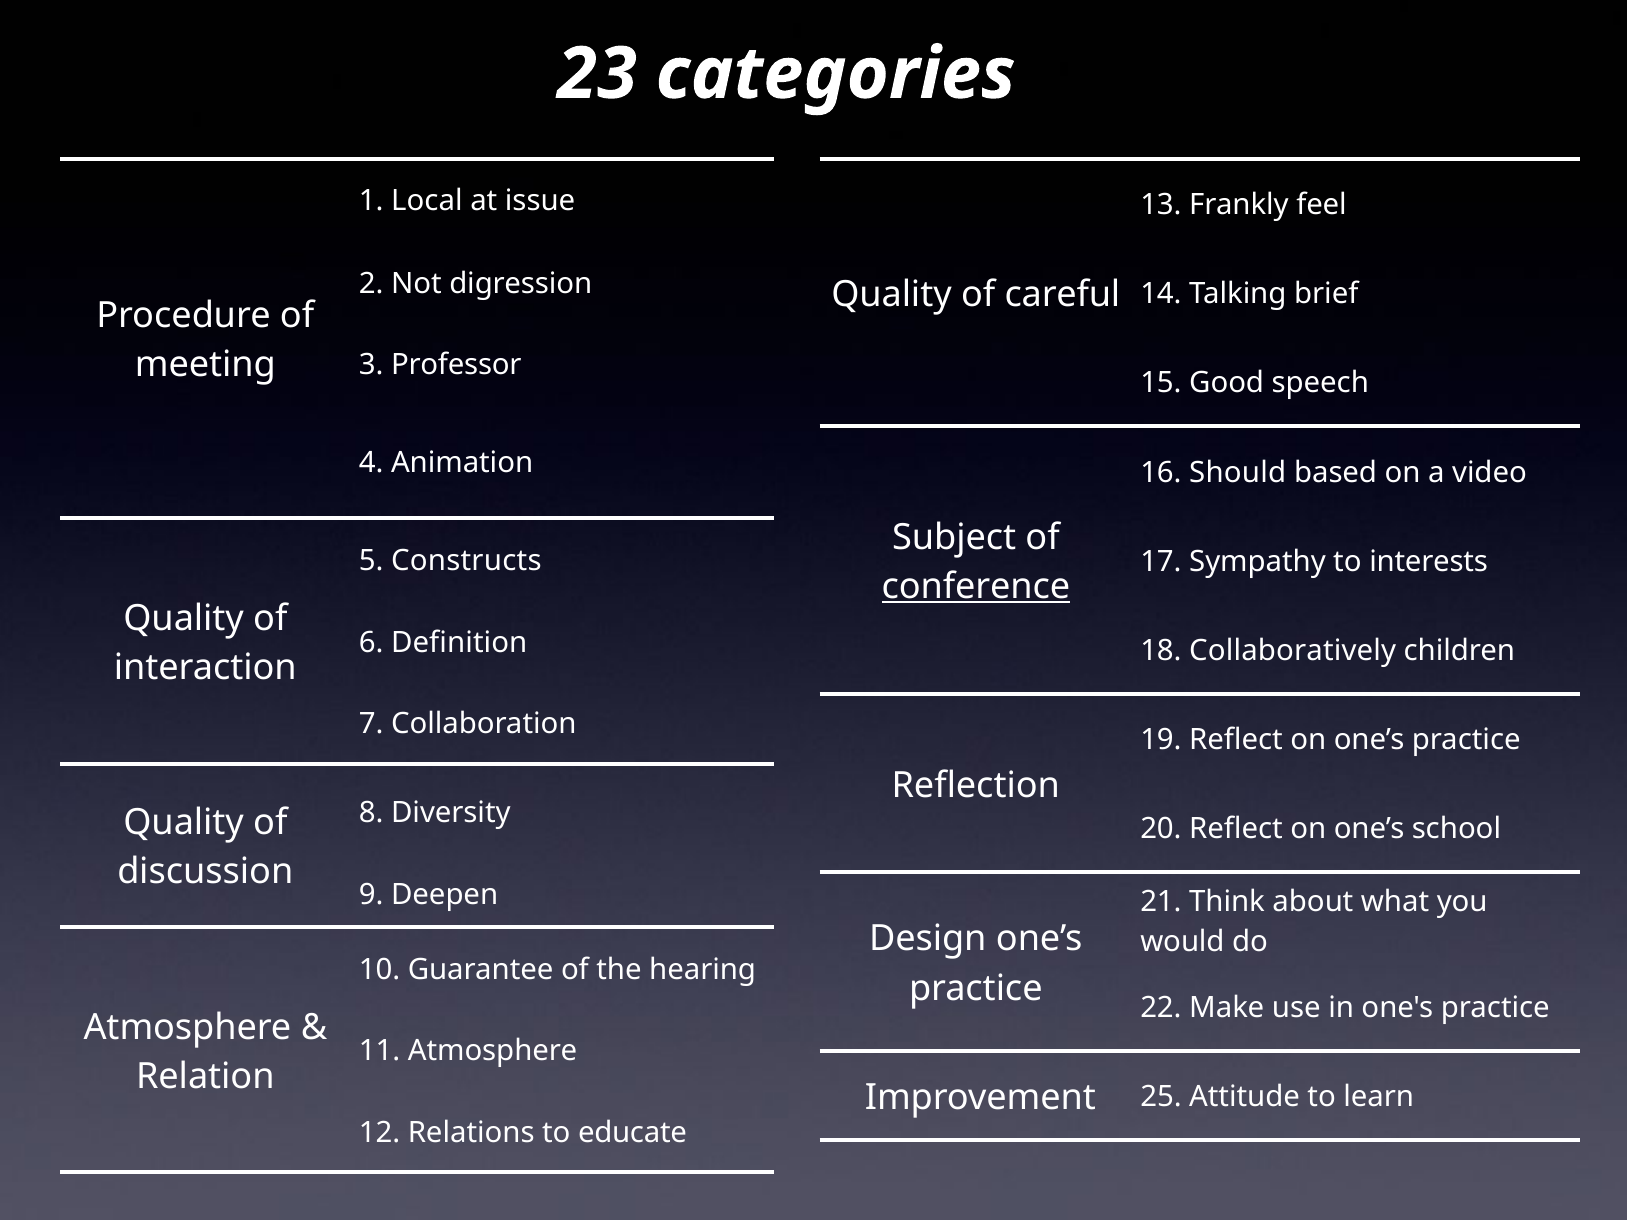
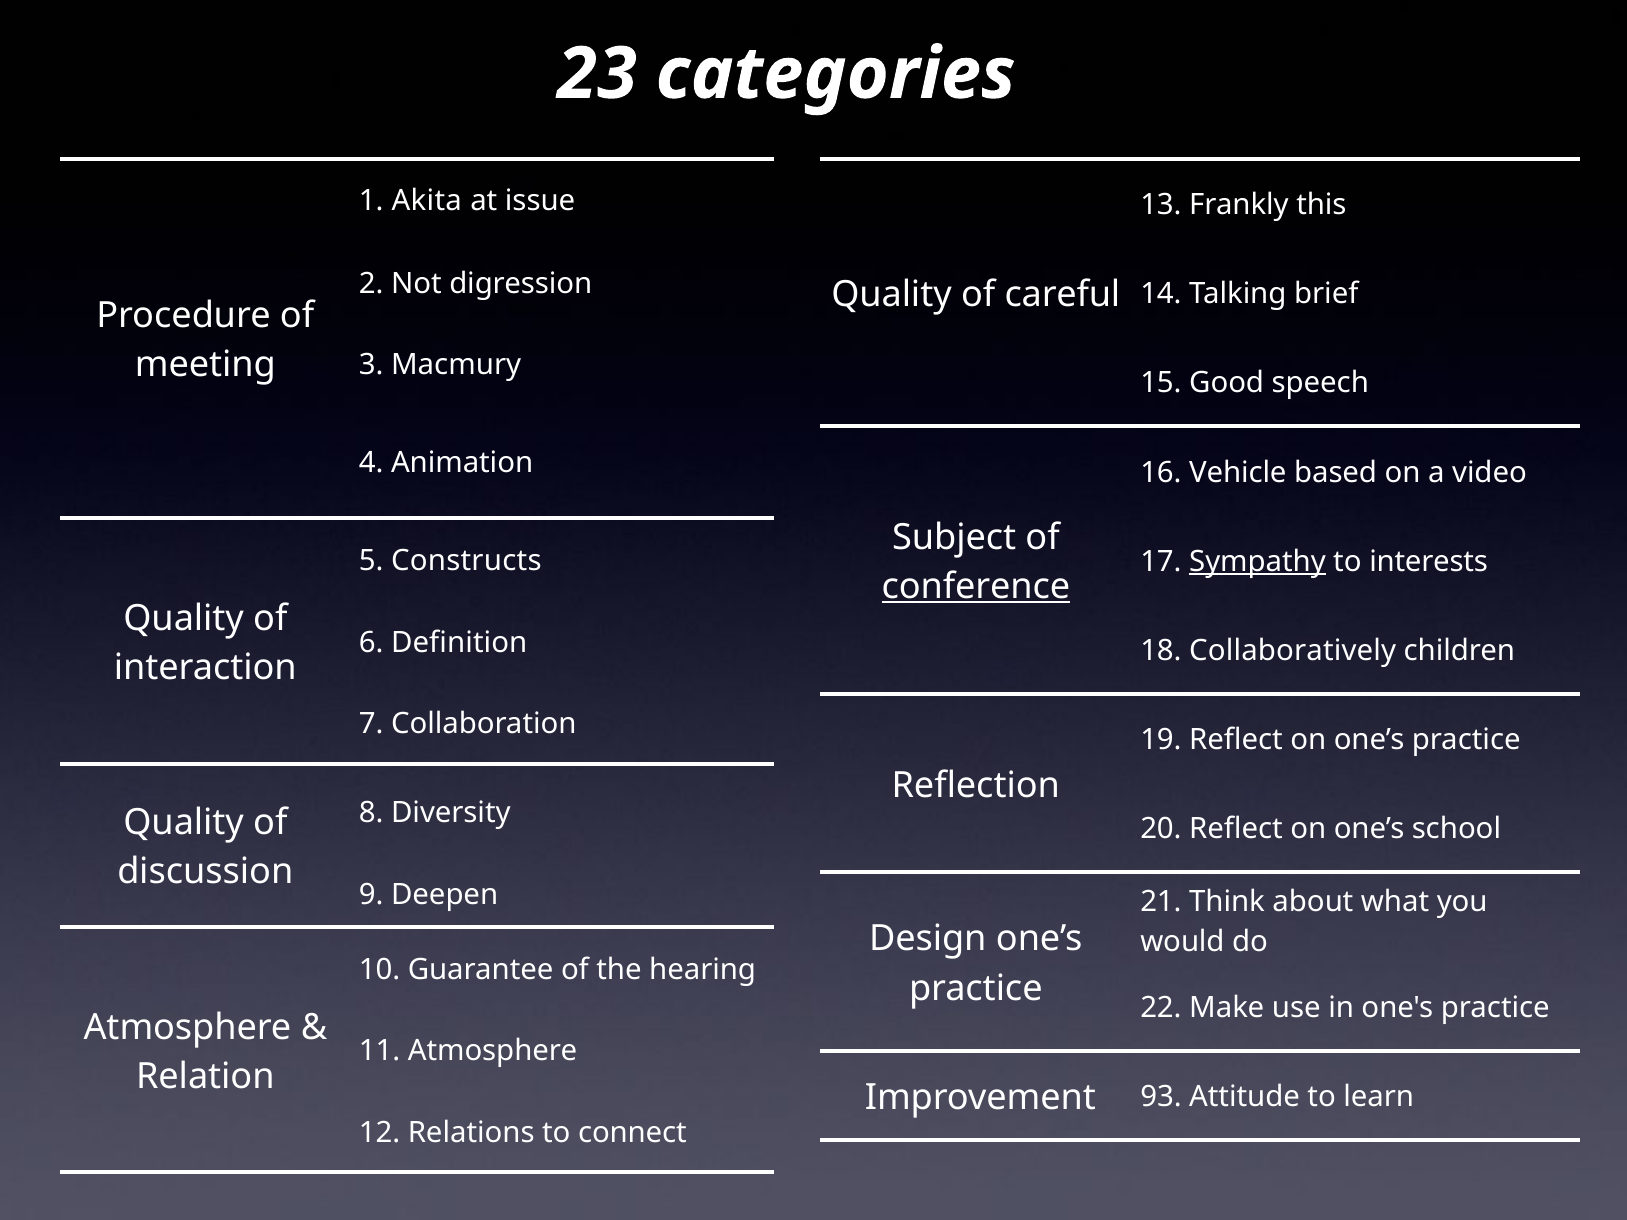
Local: Local -> Akita
feel: feel -> this
Professor: Professor -> Macmury
Should: Should -> Vehicle
Sympathy underline: none -> present
25: 25 -> 93
educate: educate -> connect
